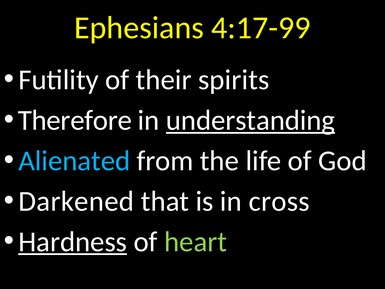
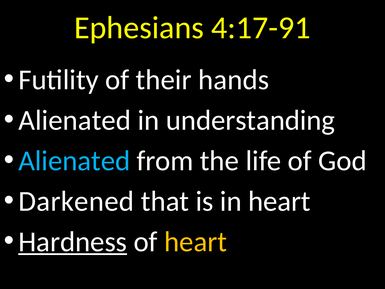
4:17-99: 4:17-99 -> 4:17-91
spirits: spirits -> hands
Therefore at (75, 120): Therefore -> Alienated
understanding underline: present -> none
in cross: cross -> heart
heart at (196, 242) colour: light green -> yellow
